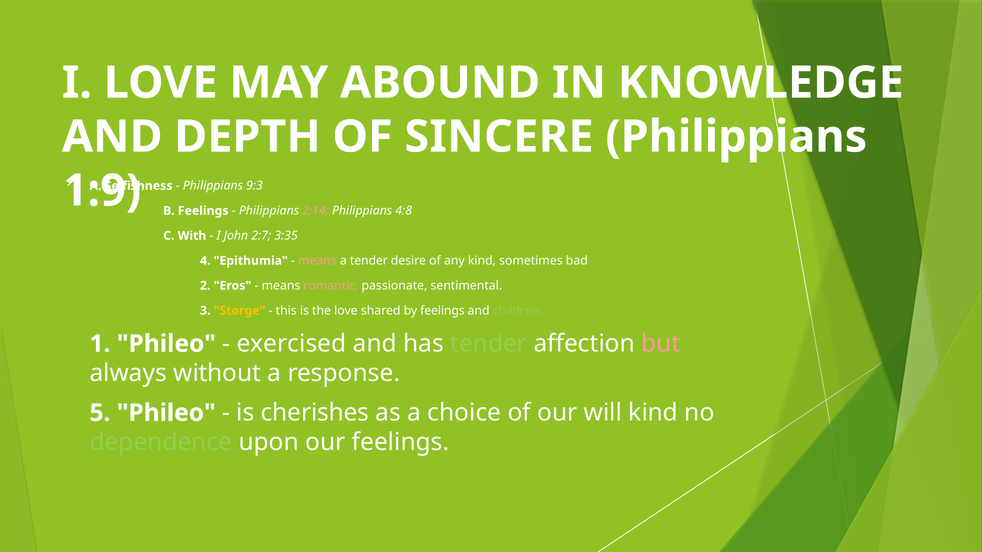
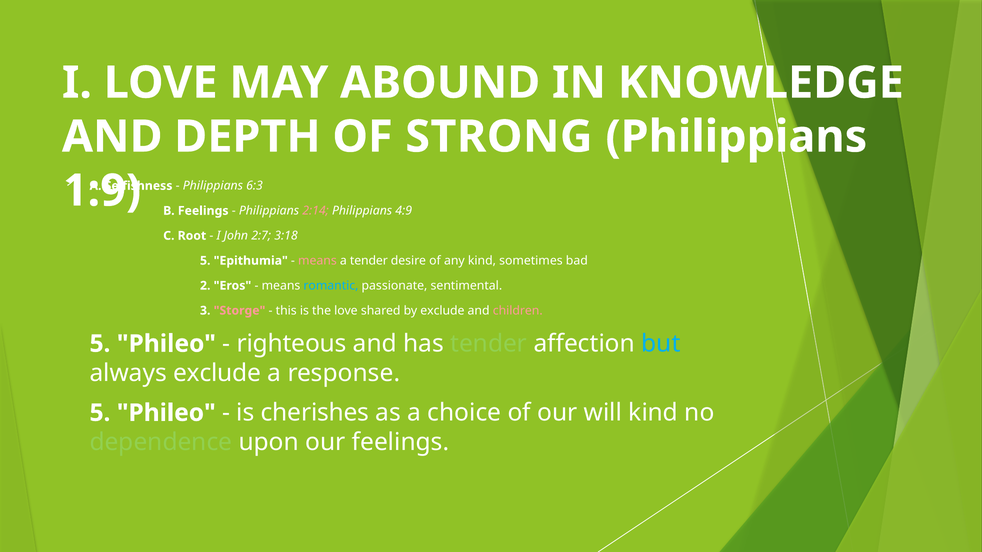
SINCERE: SINCERE -> STRONG
9:3: 9:3 -> 6:3
4:8: 4:8 -> 4:9
With: With -> Root
3:35: 3:35 -> 3:18
4 at (205, 261): 4 -> 5
romantic colour: pink -> light blue
Storge colour: yellow -> pink
by feelings: feelings -> exclude
children colour: light green -> pink
1 at (100, 344): 1 -> 5
exercised: exercised -> righteous
but colour: pink -> light blue
always without: without -> exclude
